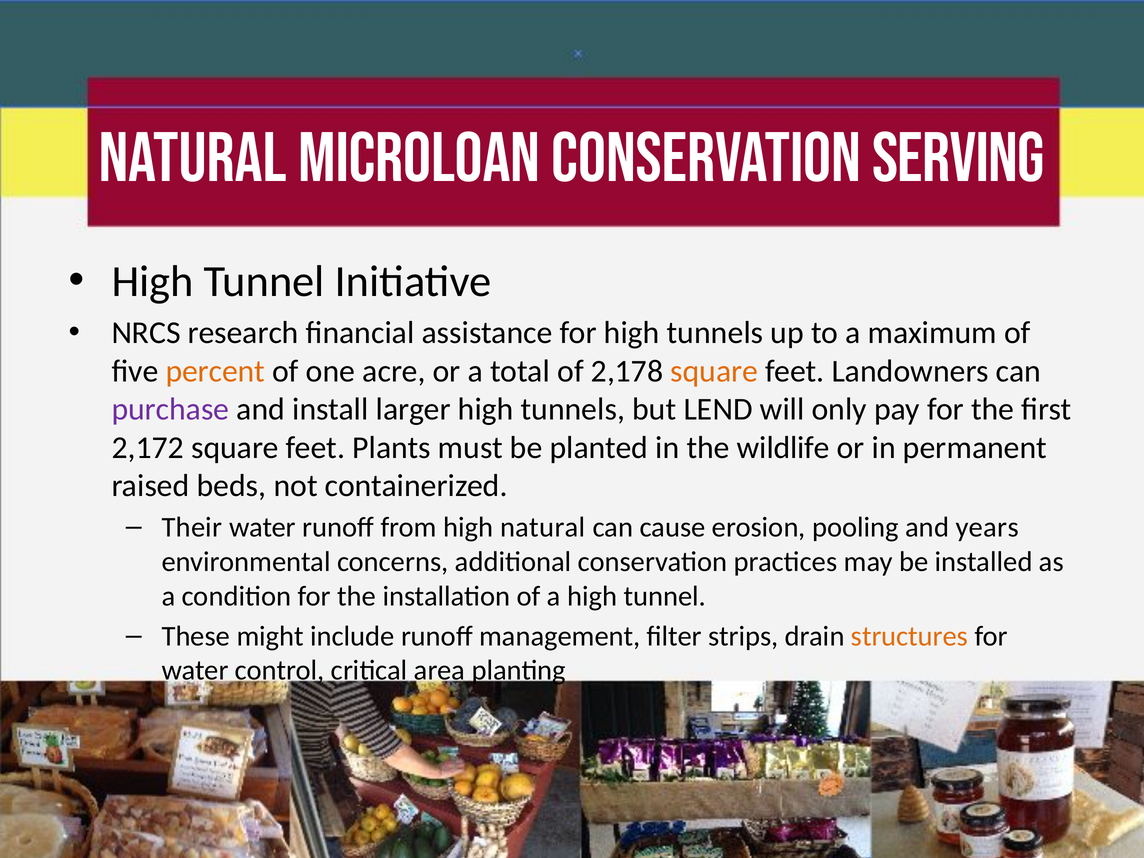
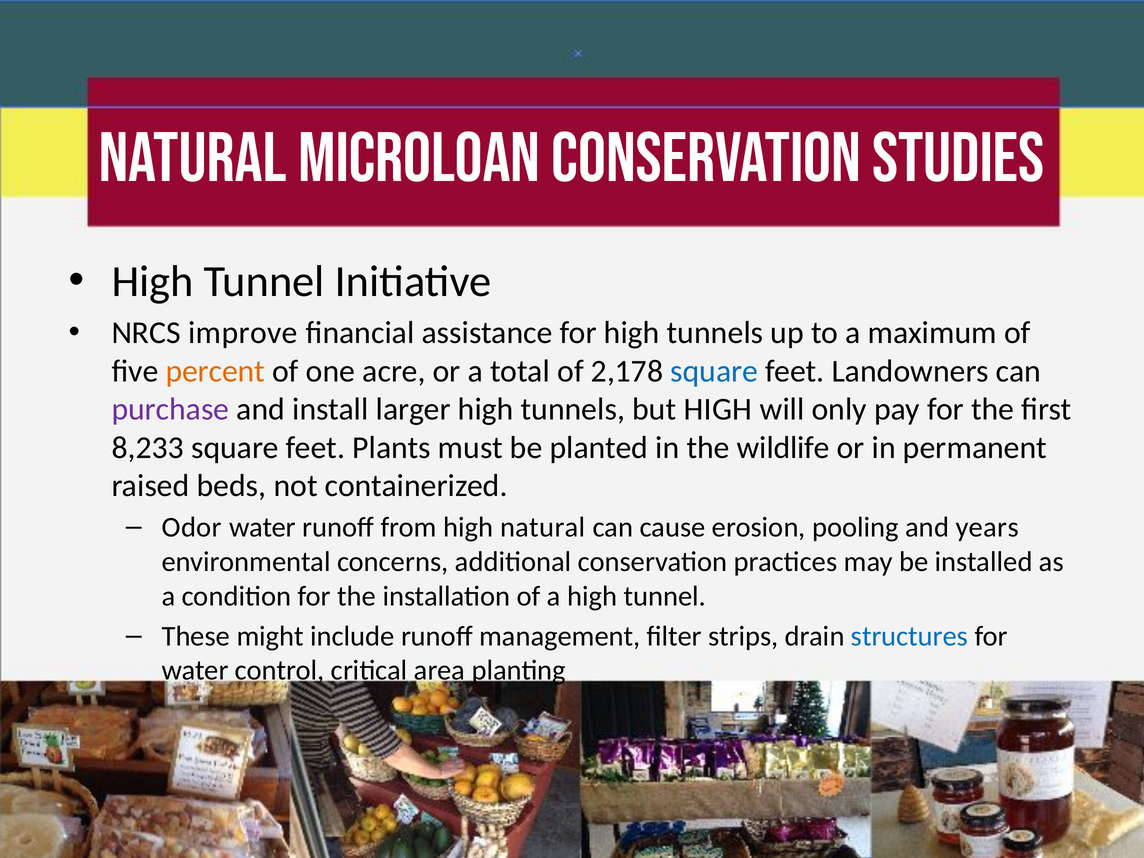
Serving: Serving -> Studies
research: research -> improve
square at (714, 371) colour: orange -> blue
but LEND: LEND -> HIGH
2,172: 2,172 -> 8,233
Their: Their -> Odor
structures colour: orange -> blue
